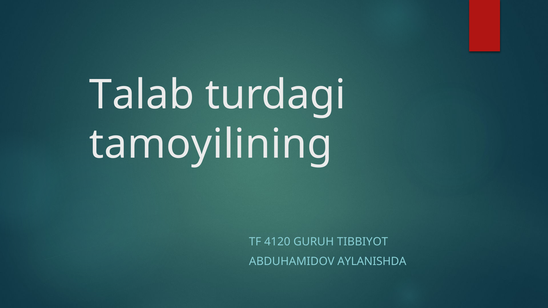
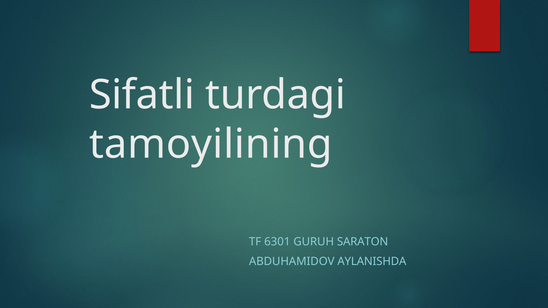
Talab: Talab -> Sifatli
4120: 4120 -> 6301
TIBBIYOT: TIBBIYOT -> SARATON
